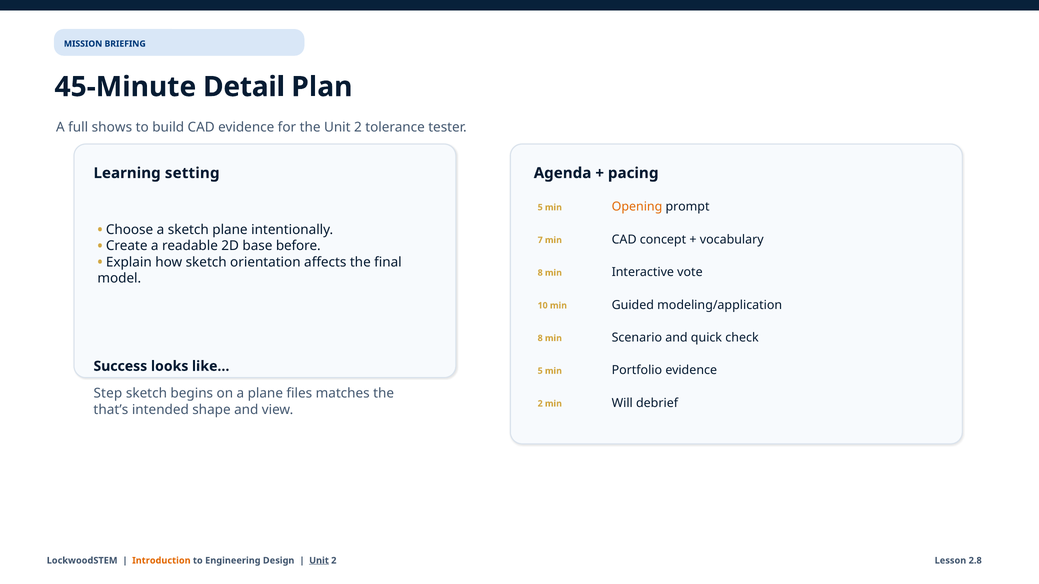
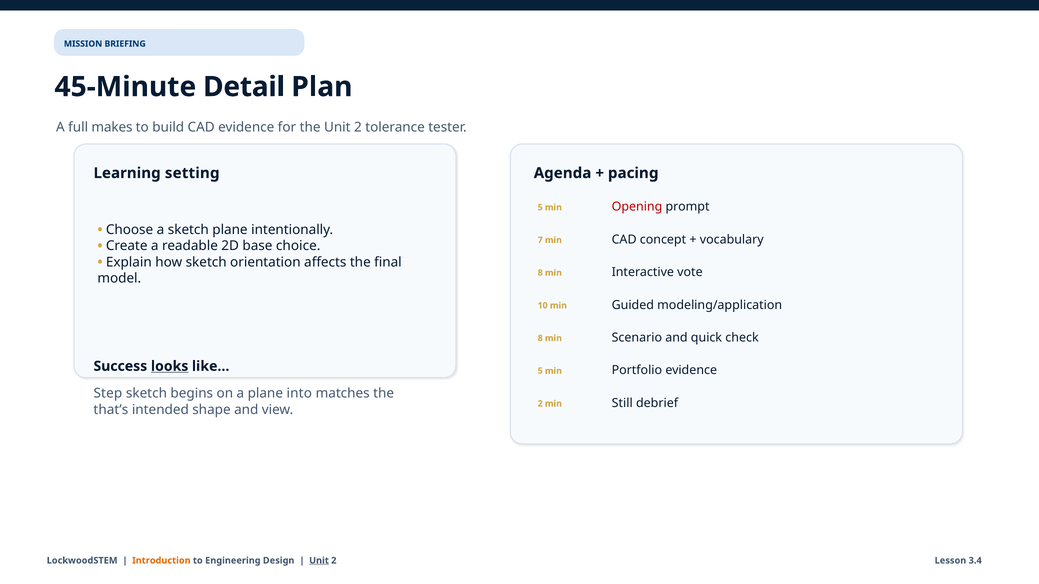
shows: shows -> makes
Opening colour: orange -> red
before: before -> choice
looks underline: none -> present
files: files -> into
Will: Will -> Still
2.8: 2.8 -> 3.4
